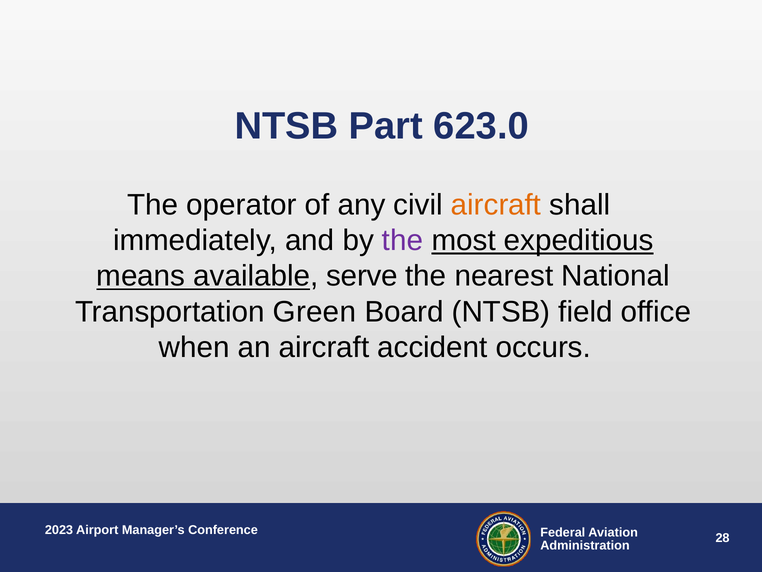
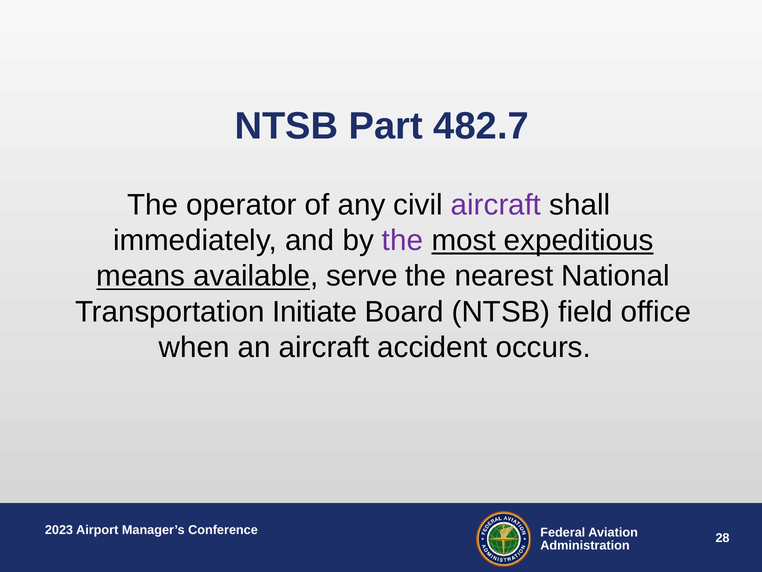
623.0: 623.0 -> 482.7
aircraft at (496, 205) colour: orange -> purple
Green: Green -> Initiate
